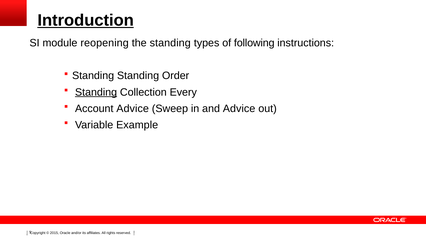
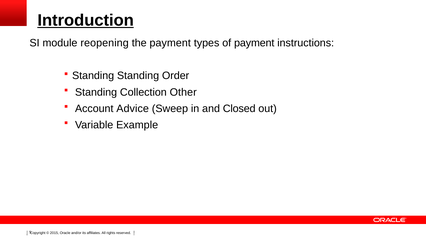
the standing: standing -> payment
of following: following -> payment
Standing at (96, 92) underline: present -> none
Every: Every -> Other
and Advice: Advice -> Closed
